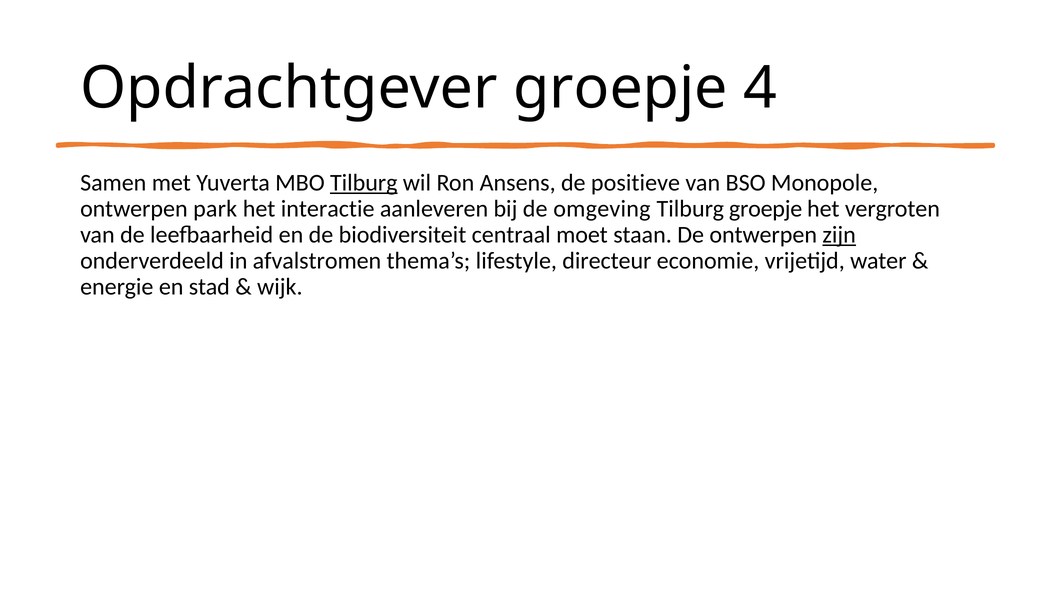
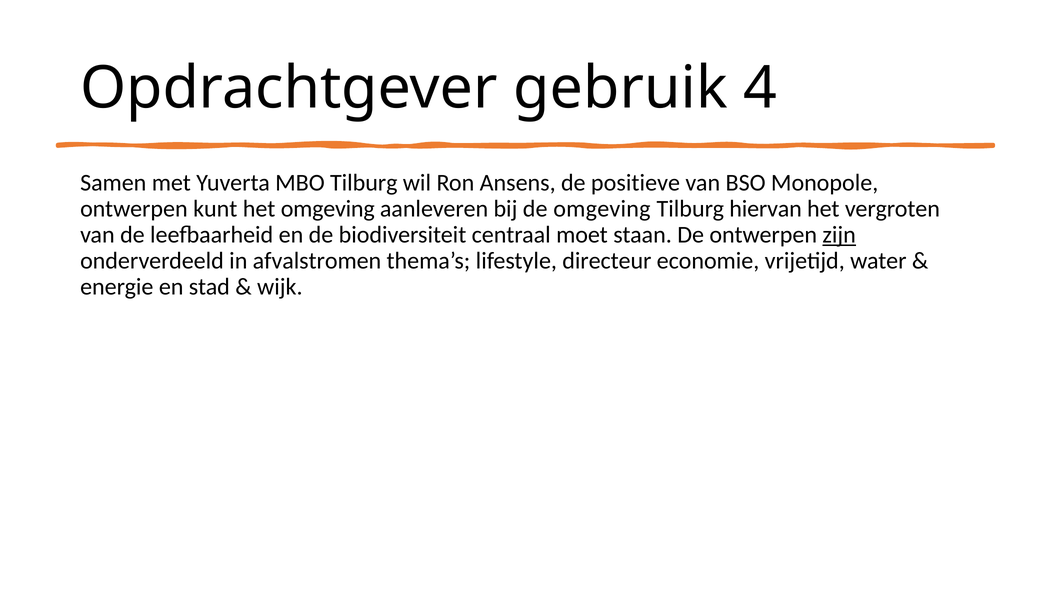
Opdrachtgever groepje: groepje -> gebruik
Tilburg at (364, 183) underline: present -> none
park: park -> kunt
het interactie: interactie -> omgeving
Tilburg groepje: groepje -> hiervan
